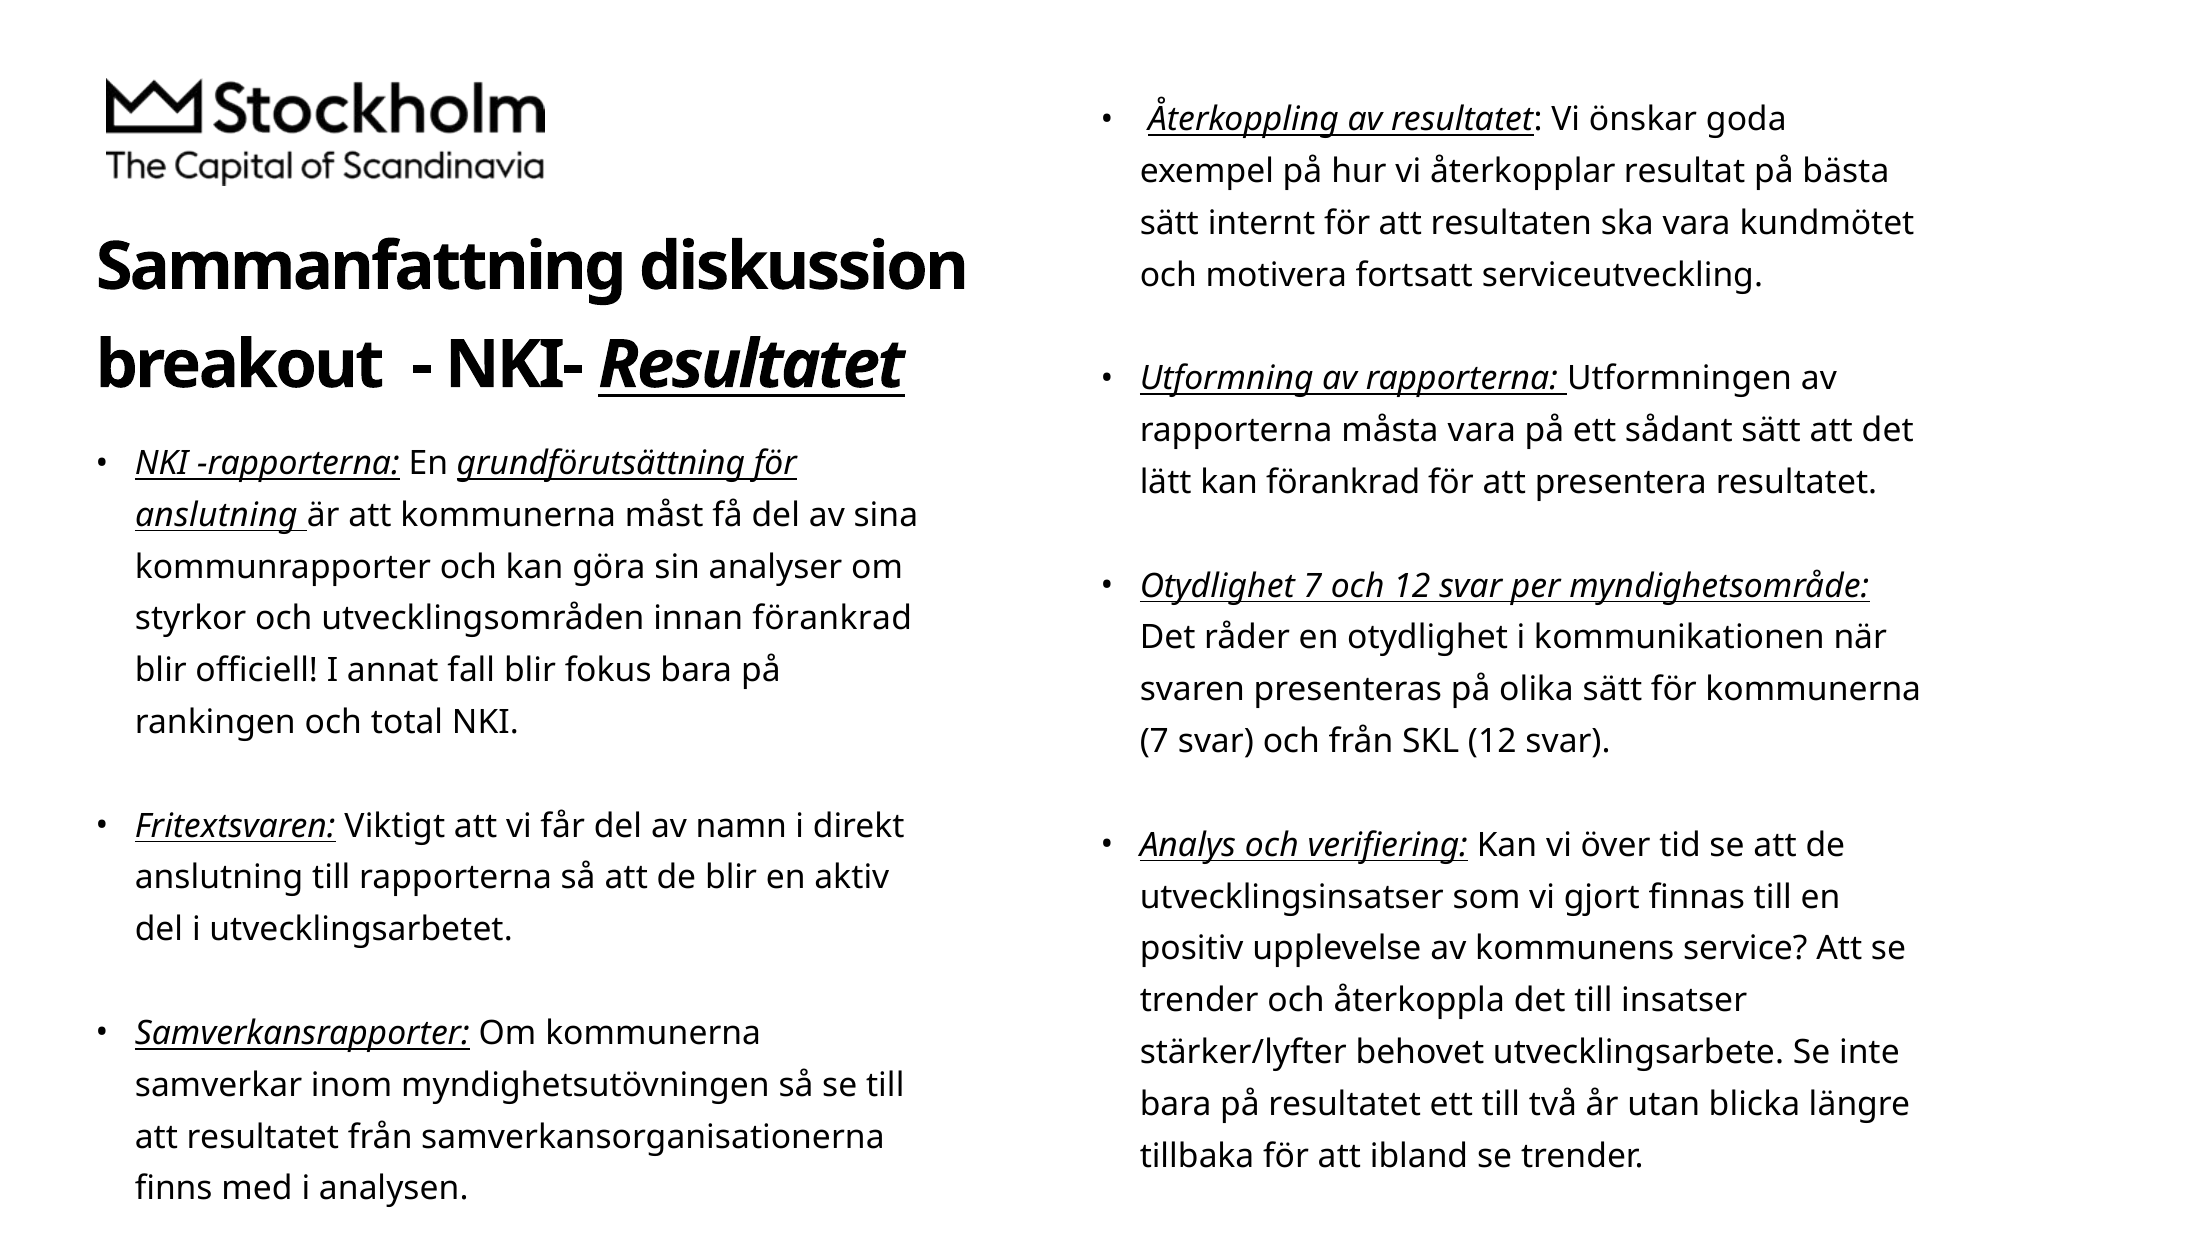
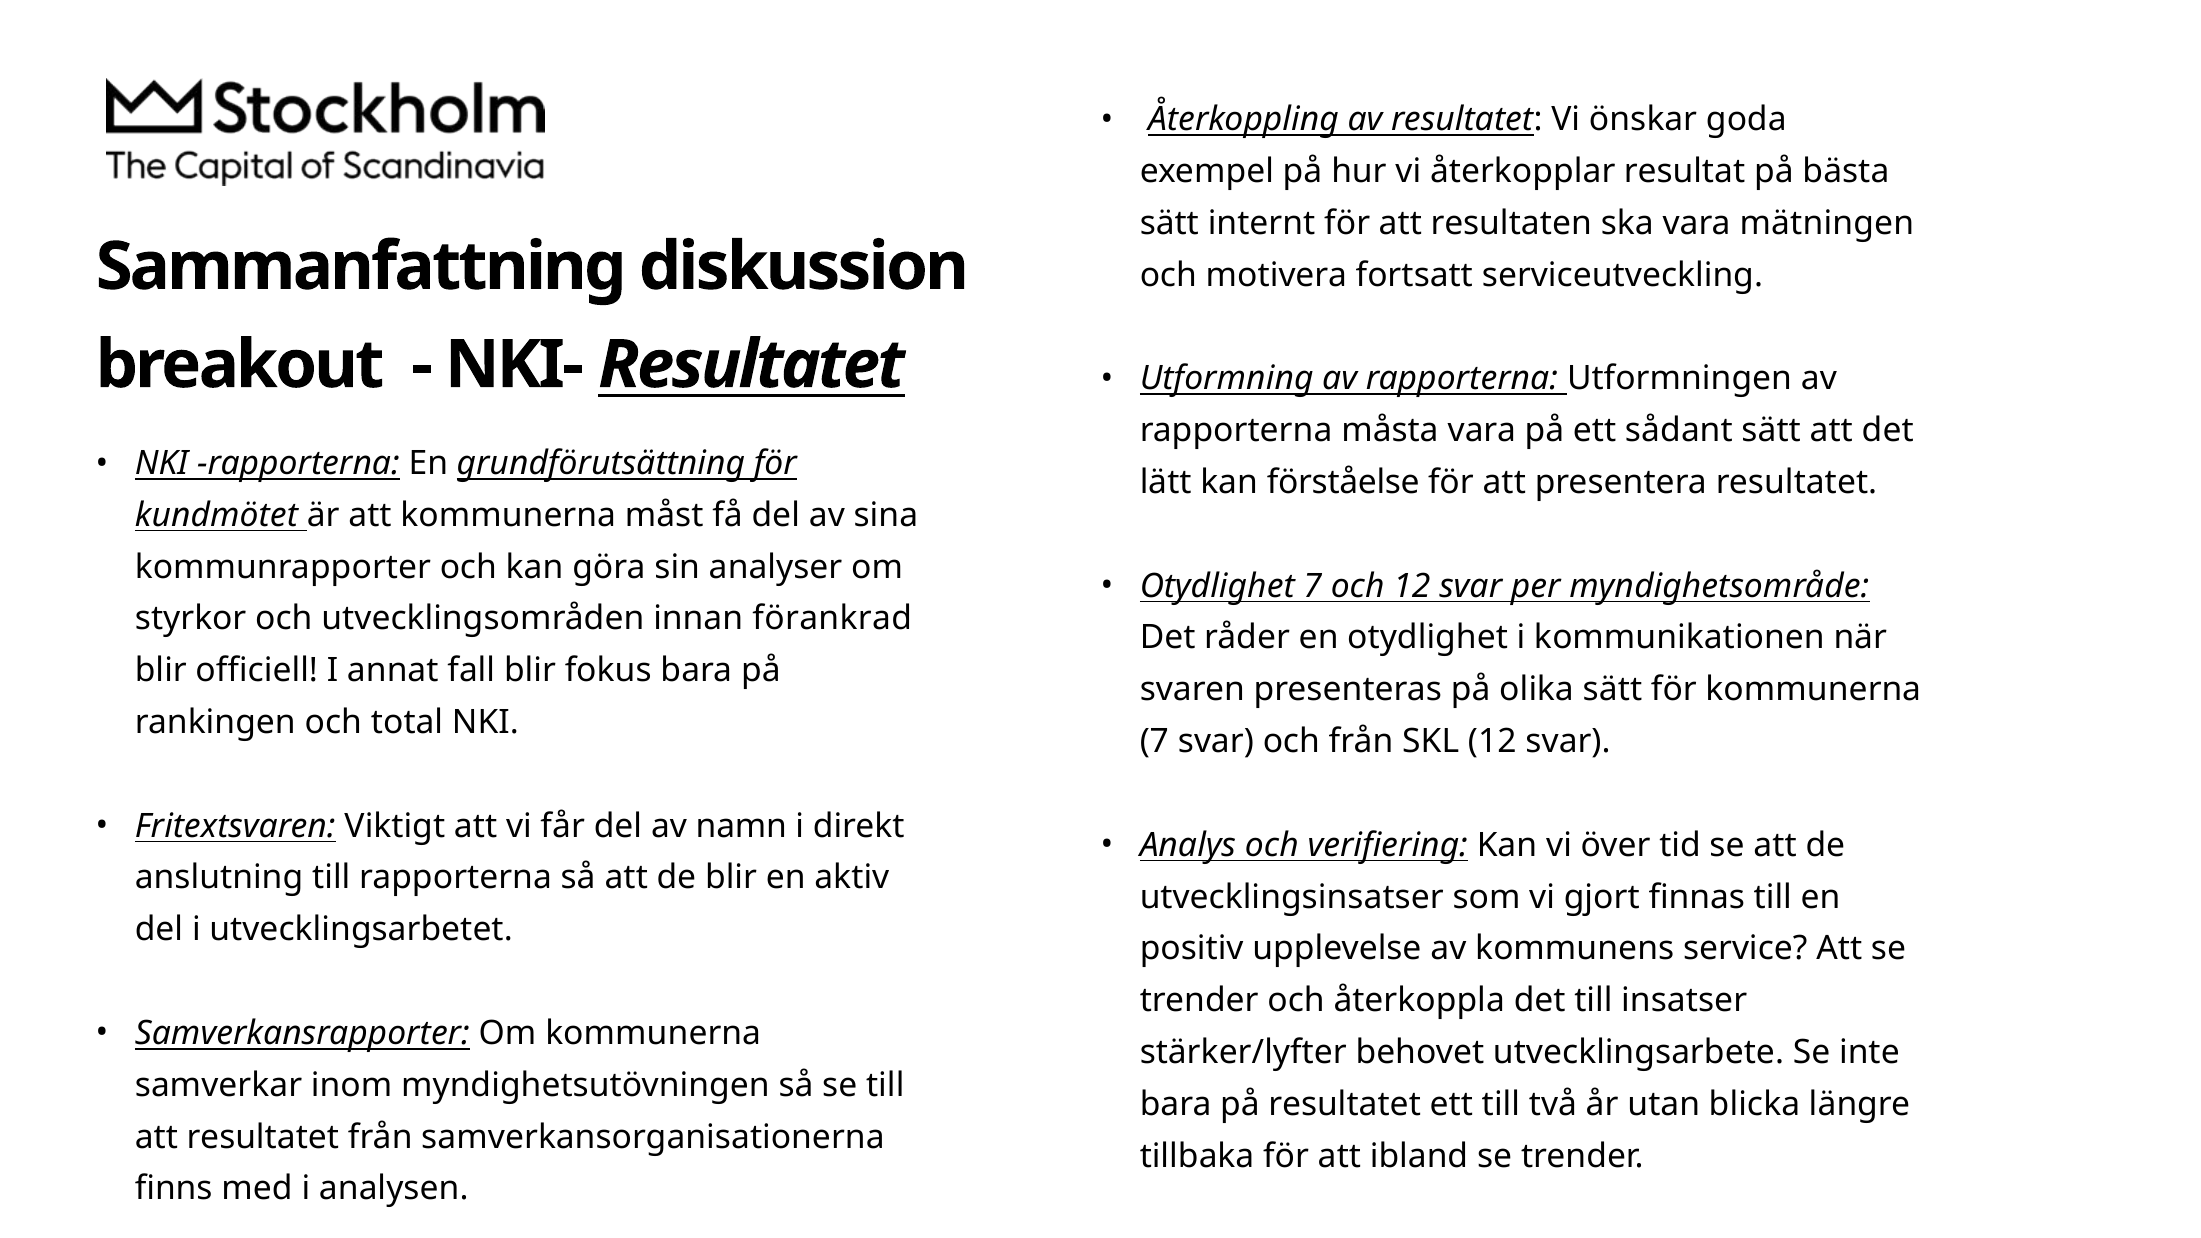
kundmötet: kundmötet -> mätningen
kan förankrad: förankrad -> förståelse
anslutning at (216, 515): anslutning -> kundmötet
